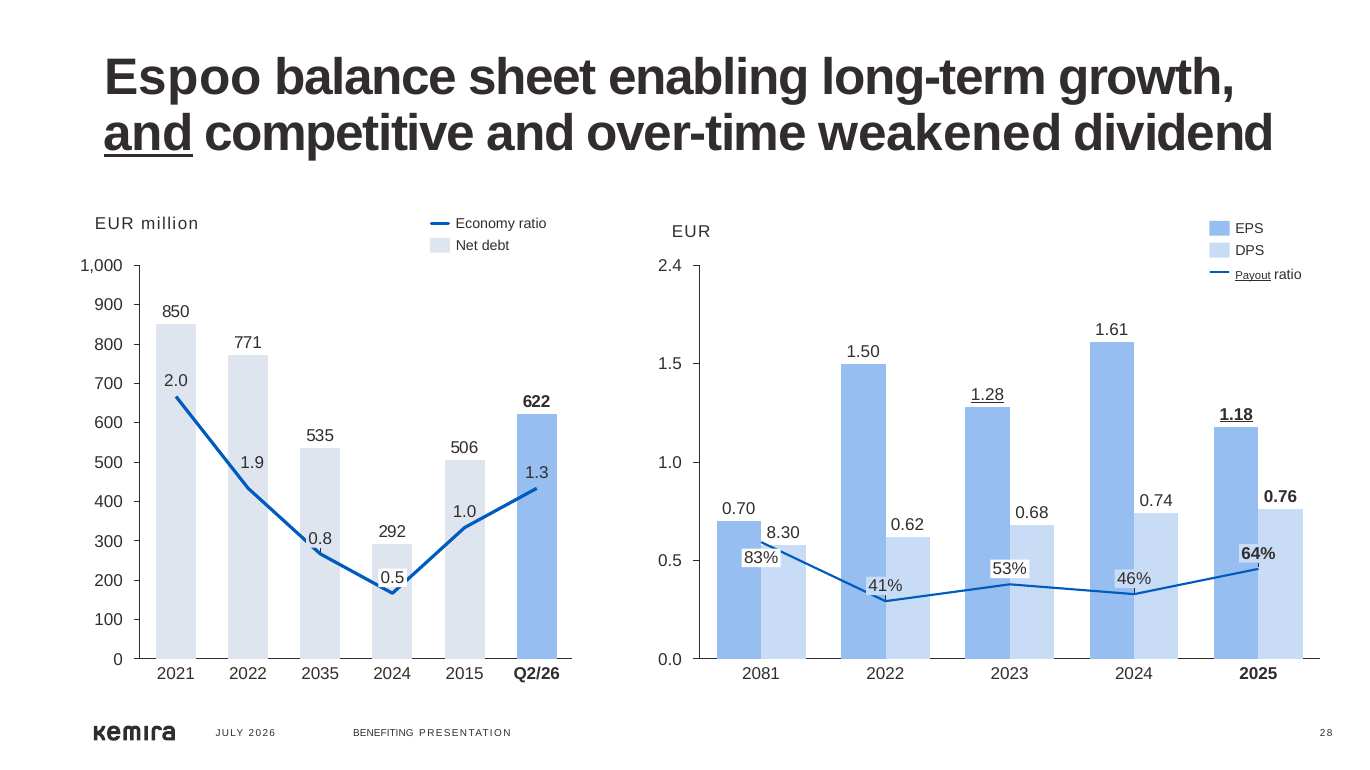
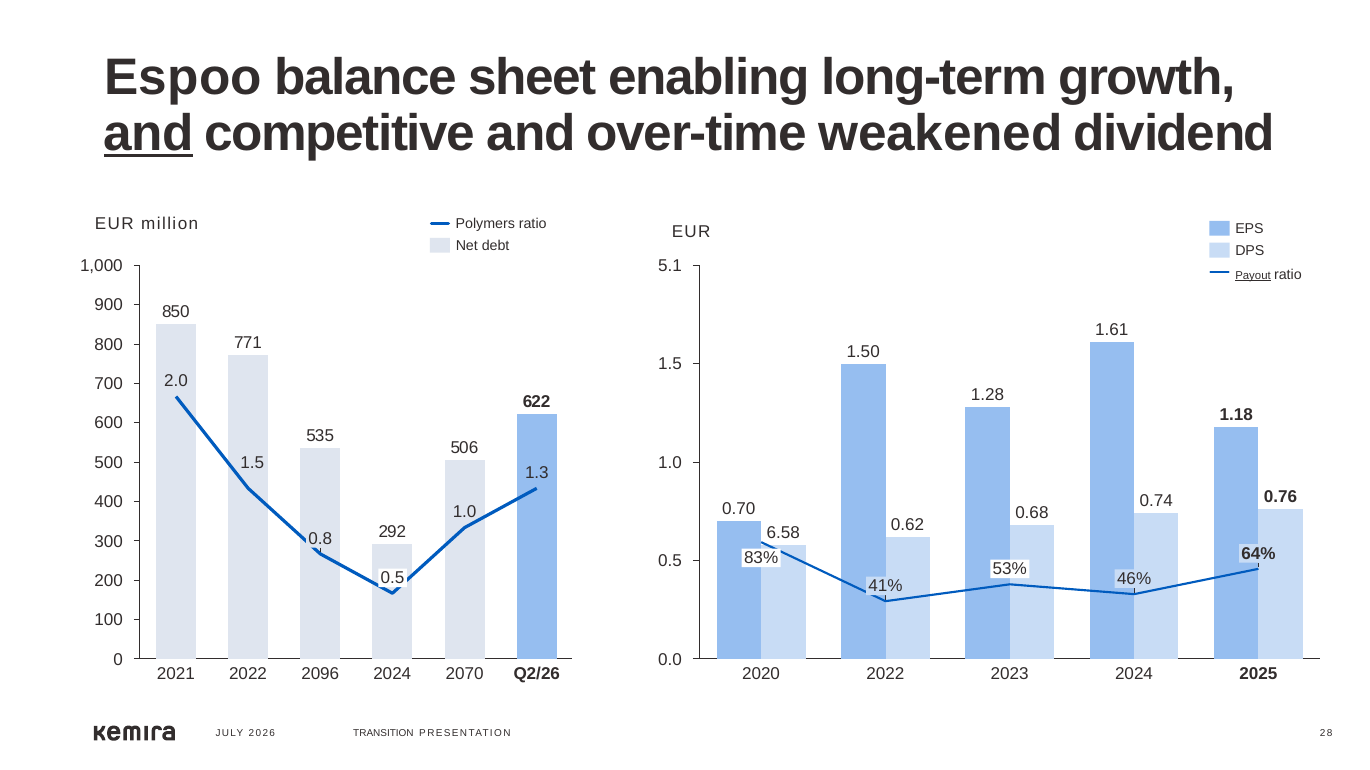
Economy: Economy -> Polymers
2.4: 2.4 -> 5.1
1.28 underline: present -> none
1.18 underline: present -> none
1.9 at (252, 463): 1.9 -> 1.5
8.30: 8.30 -> 6.58
2035: 2035 -> 2096
2015: 2015 -> 2070
2081: 2081 -> 2020
BENEFITING: BENEFITING -> TRANSITION
